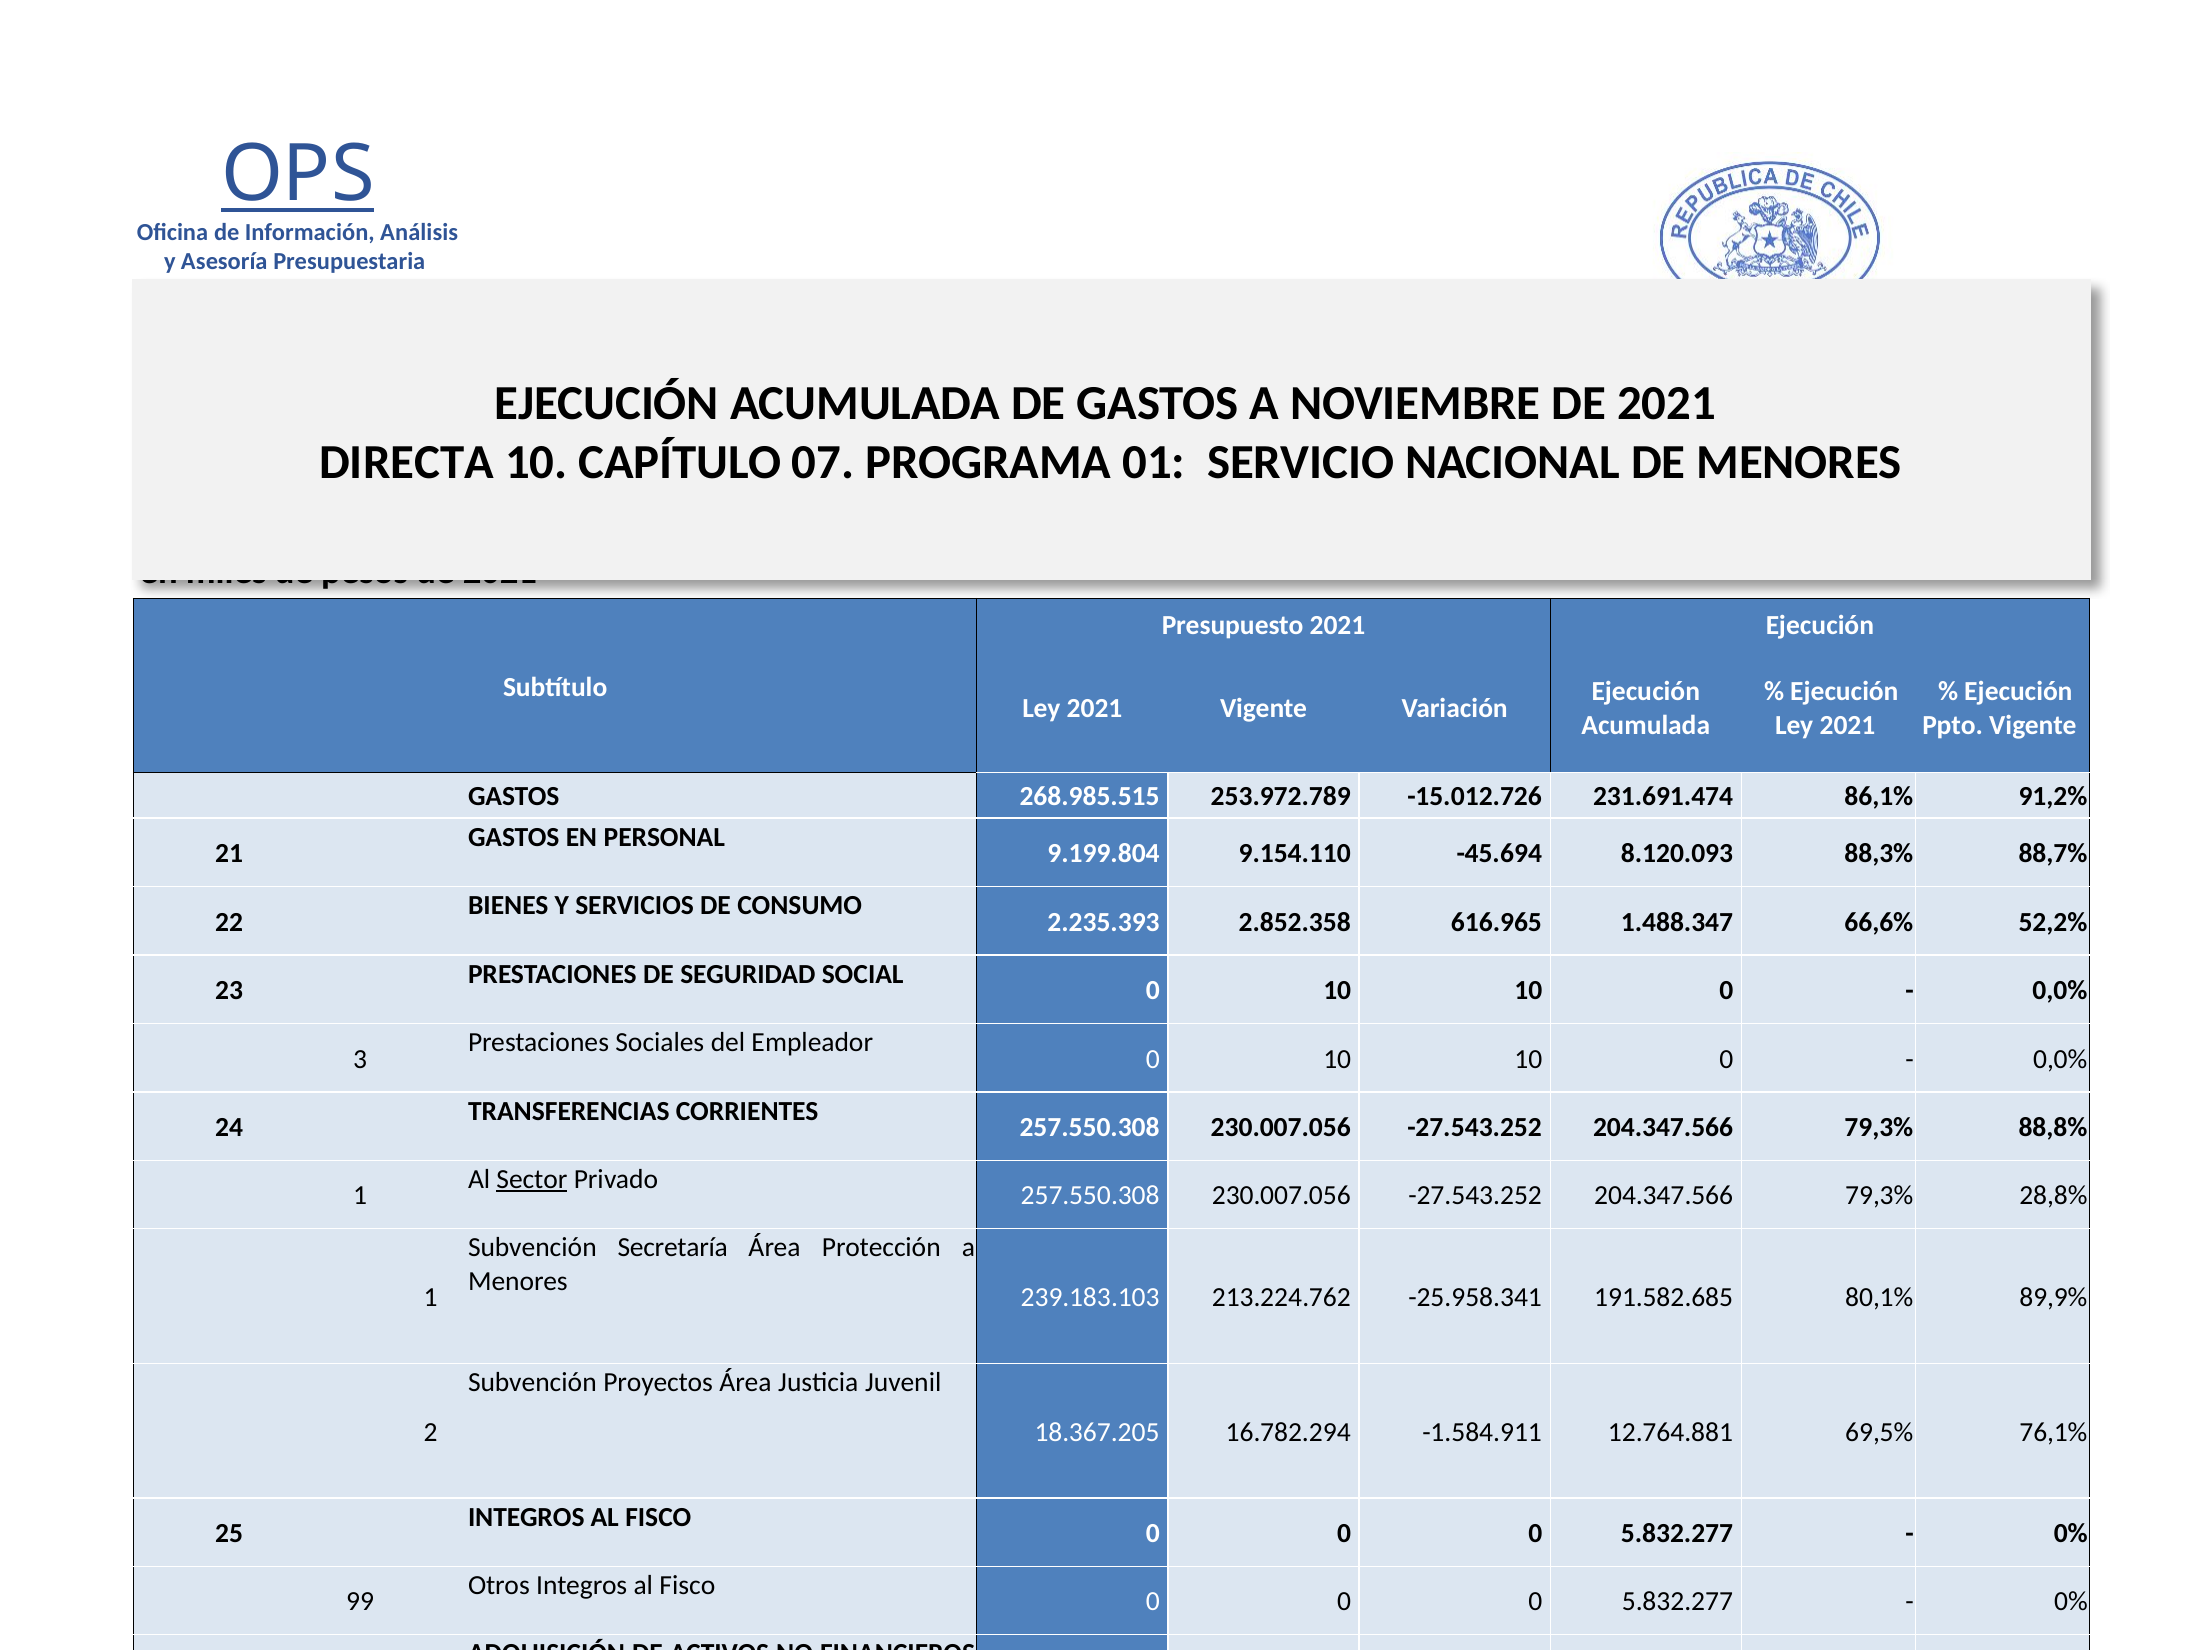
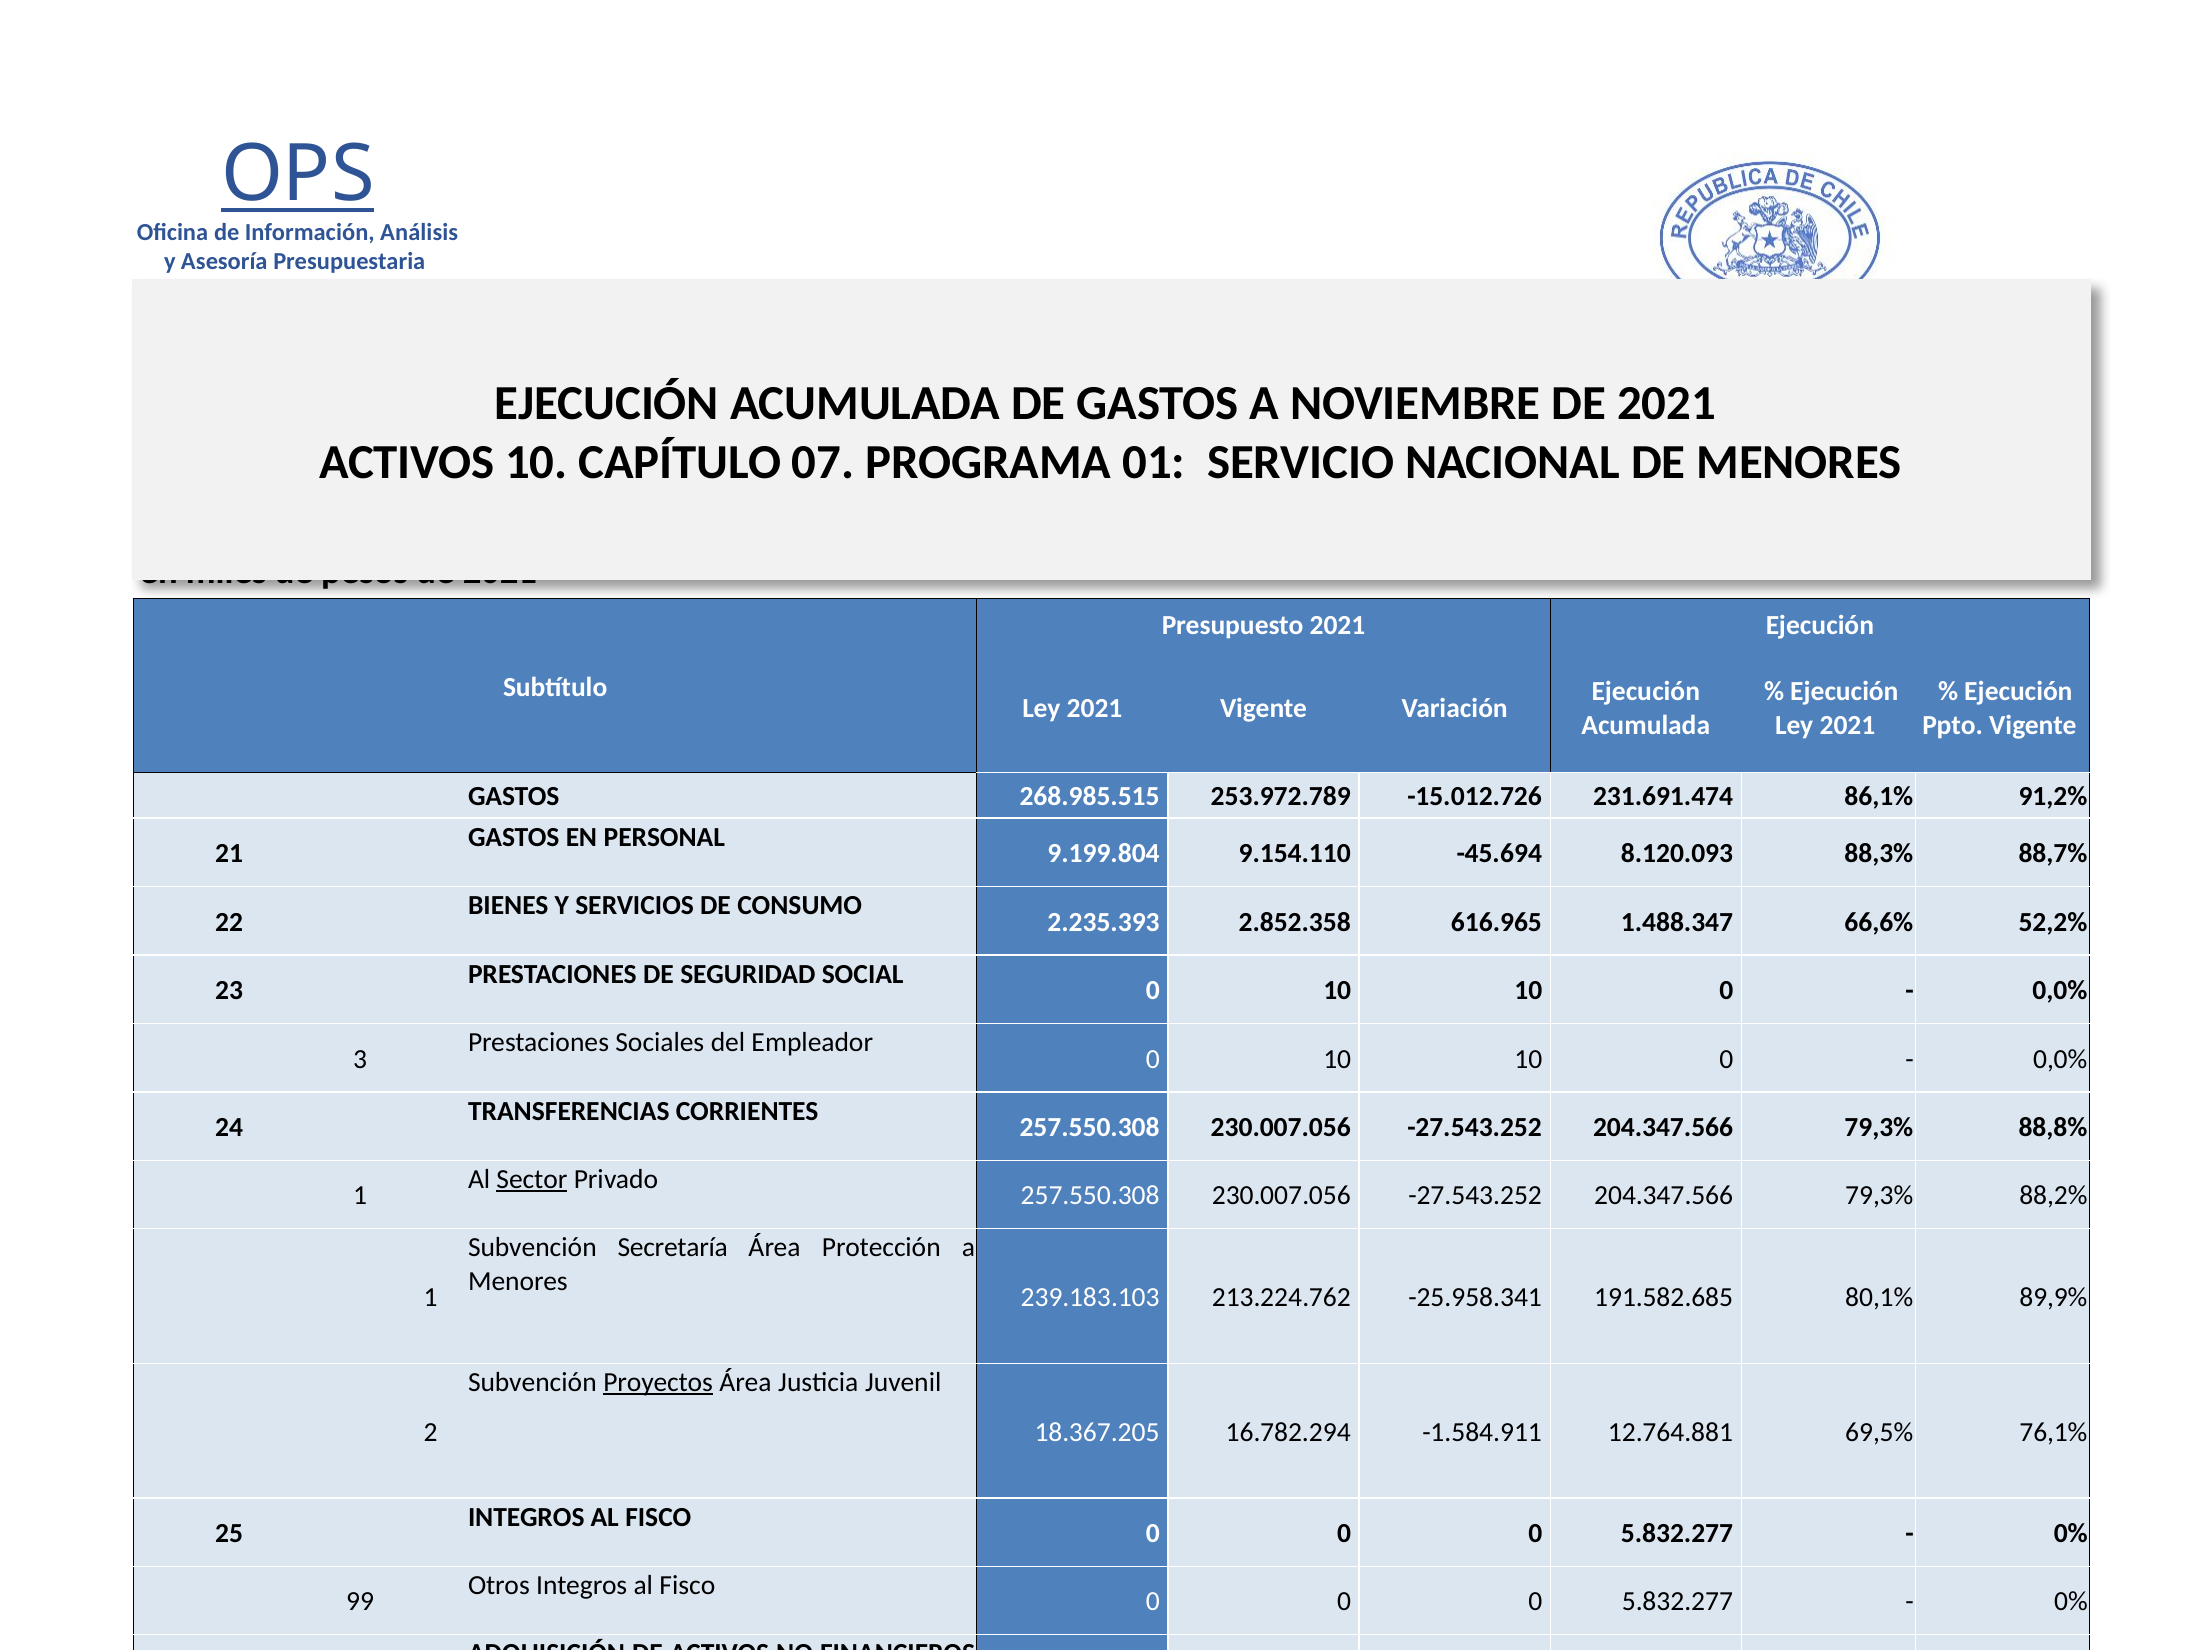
DIRECTA at (407, 462): DIRECTA -> ACTIVOS
28,8%: 28,8% -> 88,2%
Proyectos underline: none -> present
